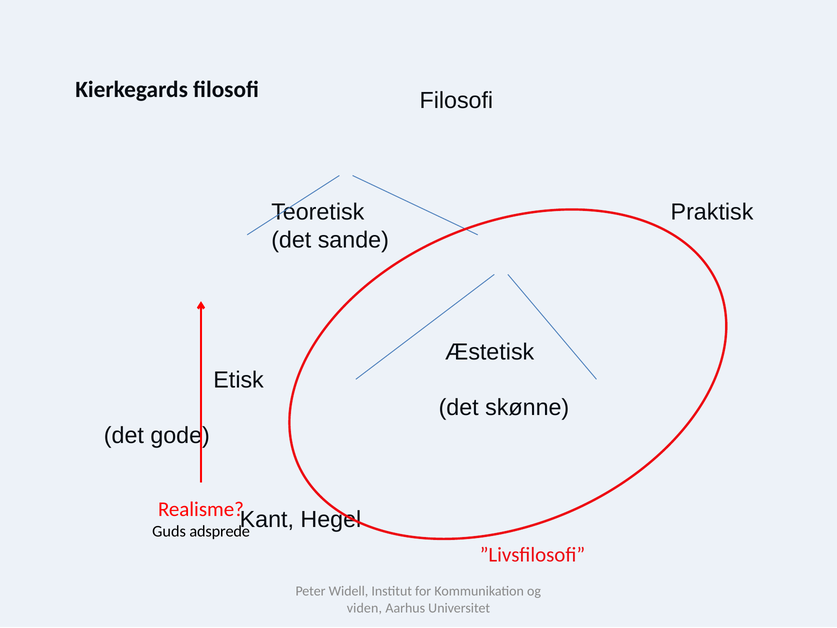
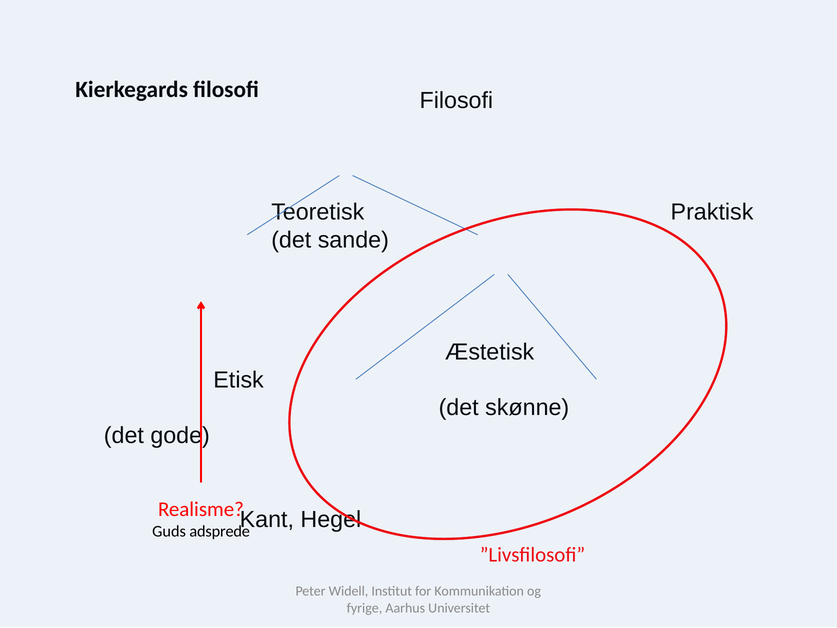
viden: viden -> fyrige
